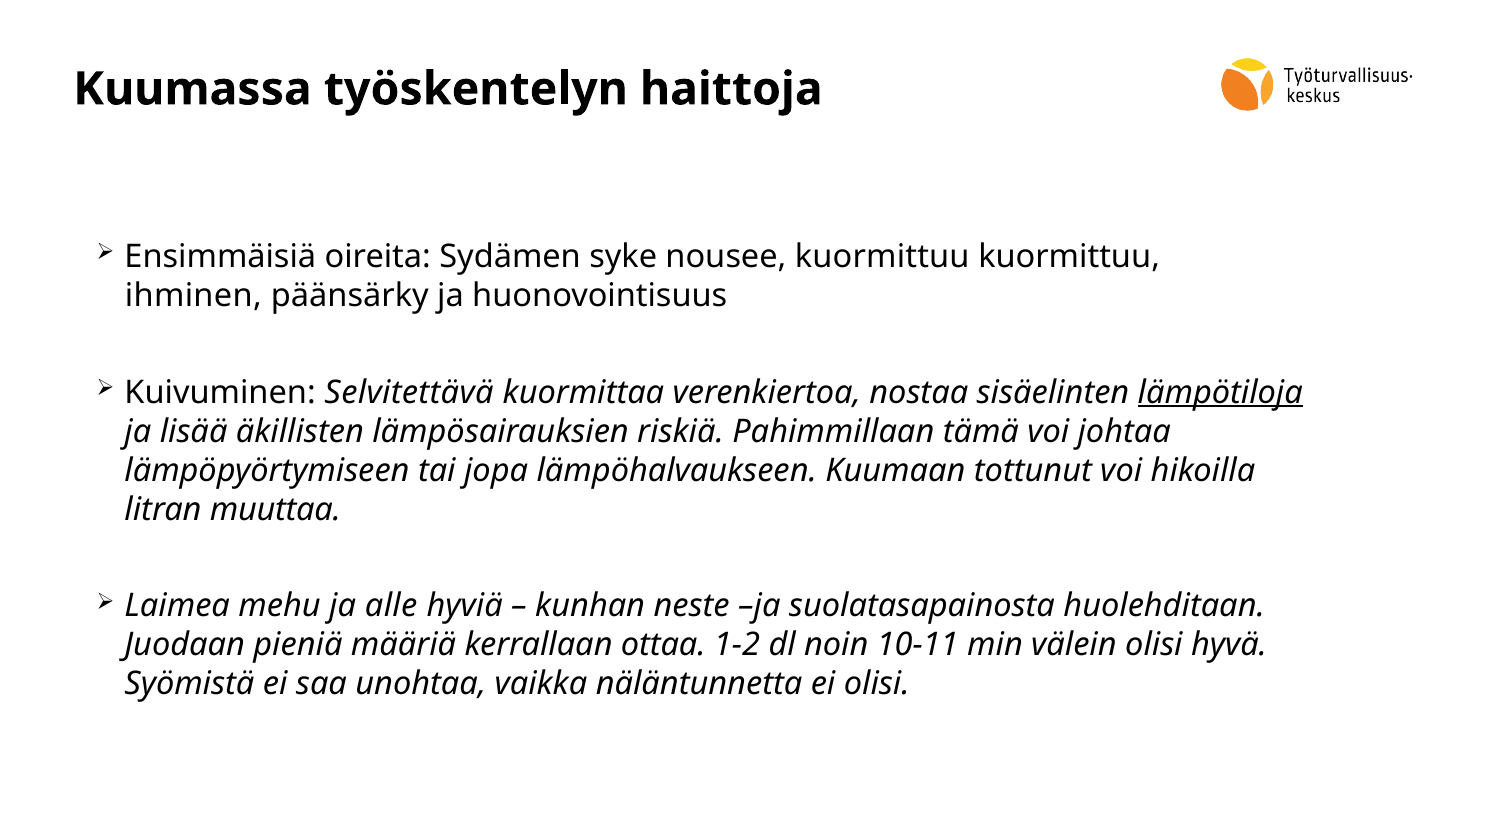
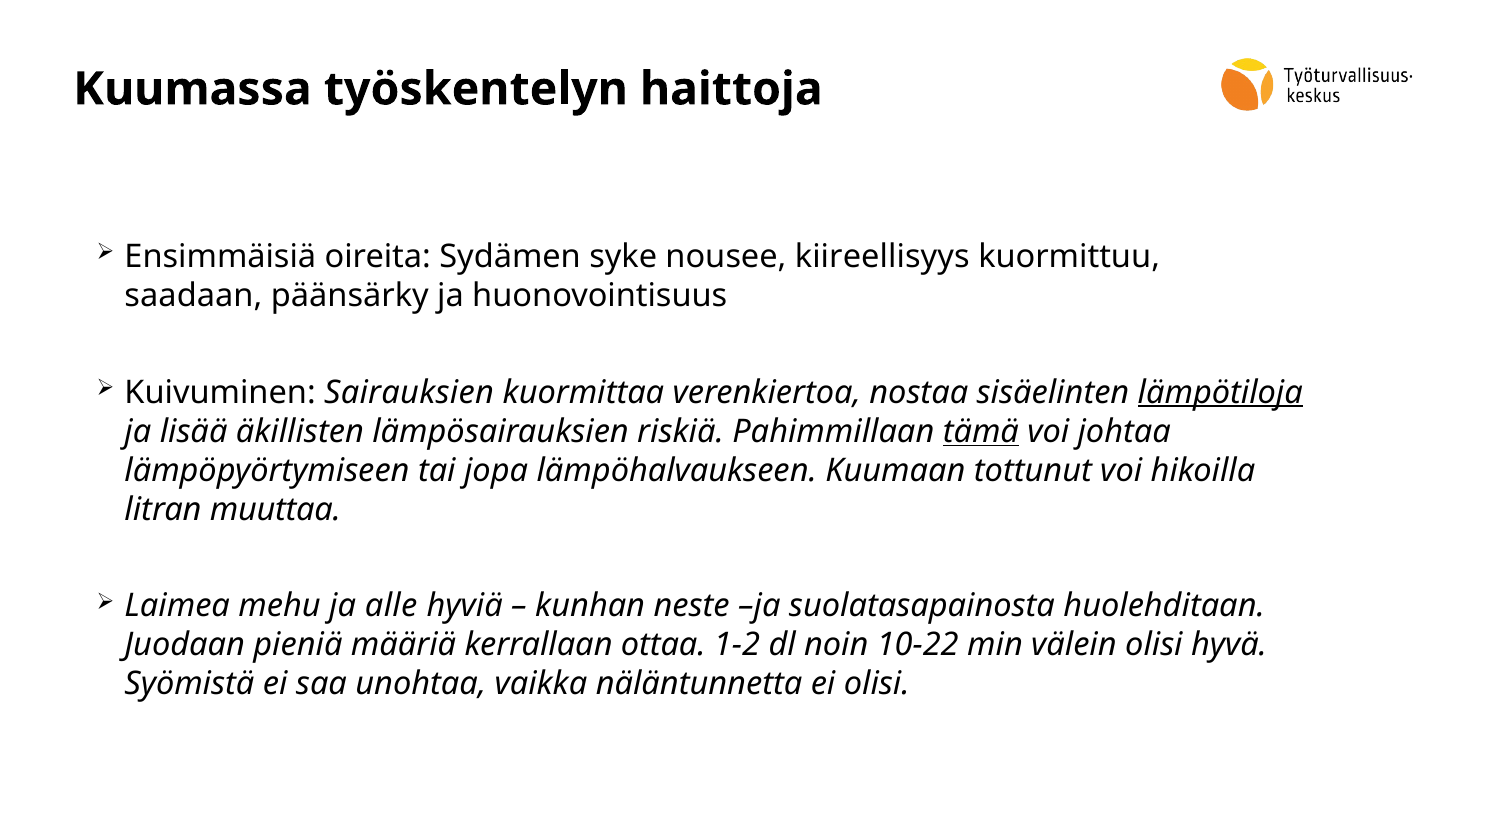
nousee kuormittuu: kuormittuu -> kiireellisyys
ihminen: ihminen -> saadaan
Selvitettävä: Selvitettävä -> Sairauksien
tämä underline: none -> present
10-11: 10-11 -> 10-22
